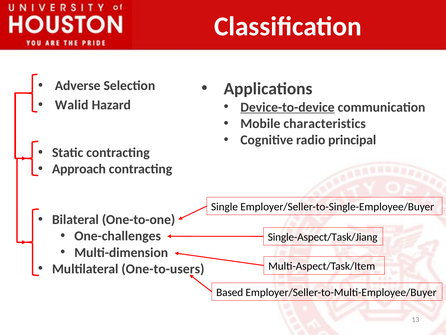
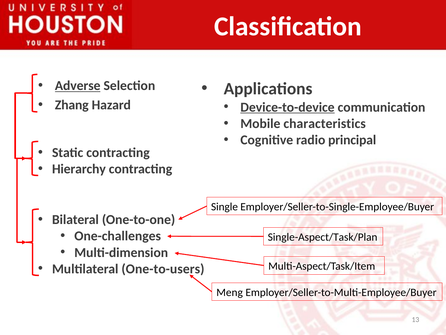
Adverse underline: none -> present
Walid: Walid -> Zhang
Approach: Approach -> Hierarchy
Single-Aspect/Task/Jiang: Single-Aspect/Task/Jiang -> Single-Aspect/Task/Plan
Based: Based -> Meng
